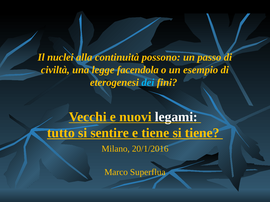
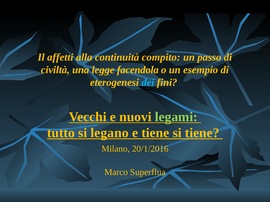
nuclei: nuclei -> affetti
possono: possono -> compito
legami colour: white -> light green
sentire: sentire -> legano
